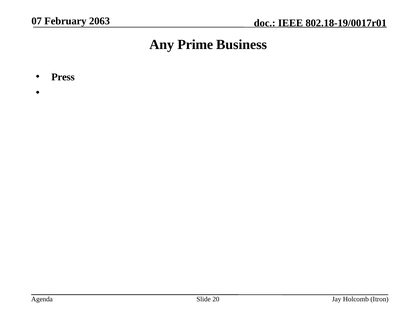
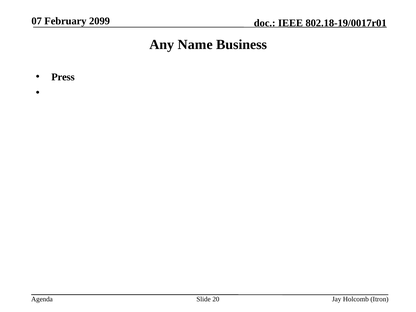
2063: 2063 -> 2099
Prime: Prime -> Name
